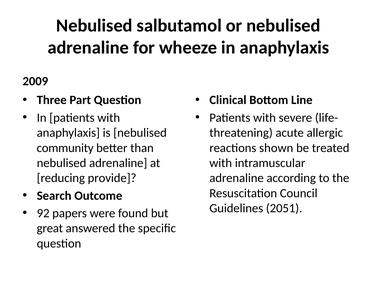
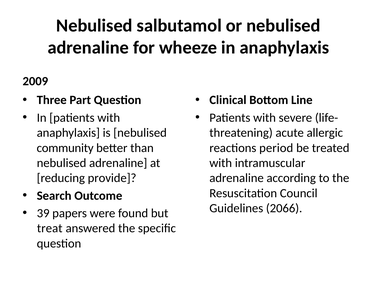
shown: shown -> period
2051: 2051 -> 2066
92: 92 -> 39
great: great -> treat
